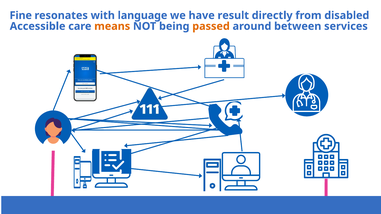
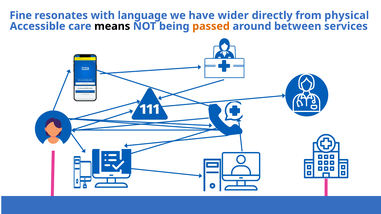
result: result -> wider
disabled: disabled -> physical
means colour: orange -> black
